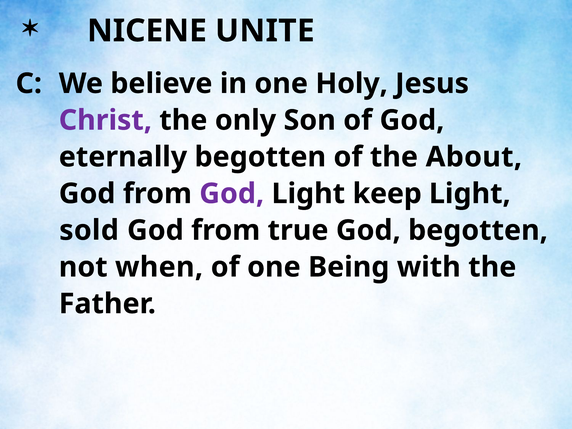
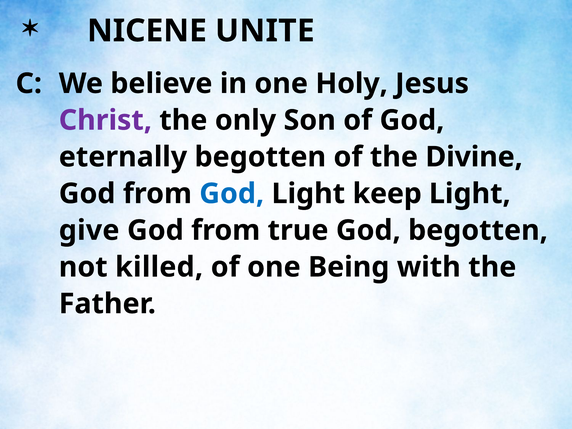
About: About -> Divine
God at (232, 194) colour: purple -> blue
sold: sold -> give
when: when -> killed
